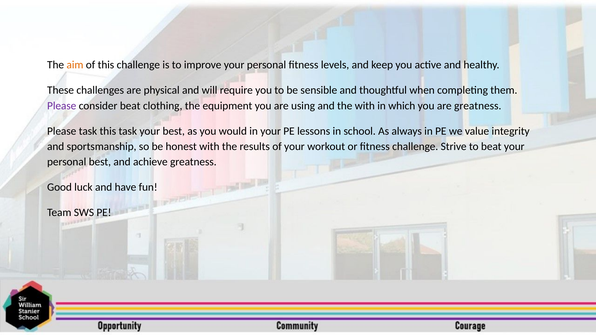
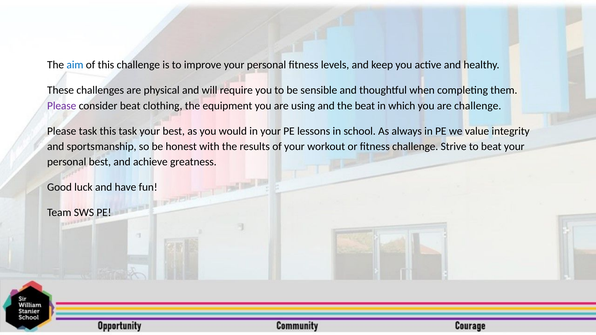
aim colour: orange -> blue
the with: with -> beat
are greatness: greatness -> challenge
